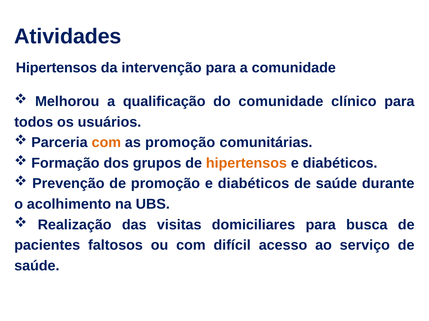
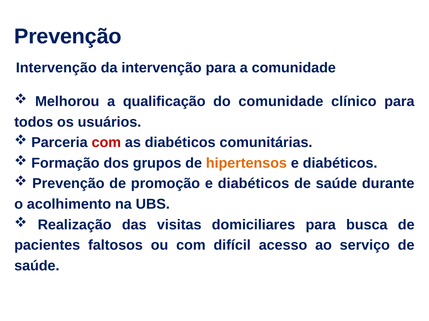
Atividades at (68, 37): Atividades -> Prevenção
Hipertensos at (56, 68): Hipertensos -> Intervenção
com at (106, 143) colour: orange -> red
as promoção: promoção -> diabéticos
